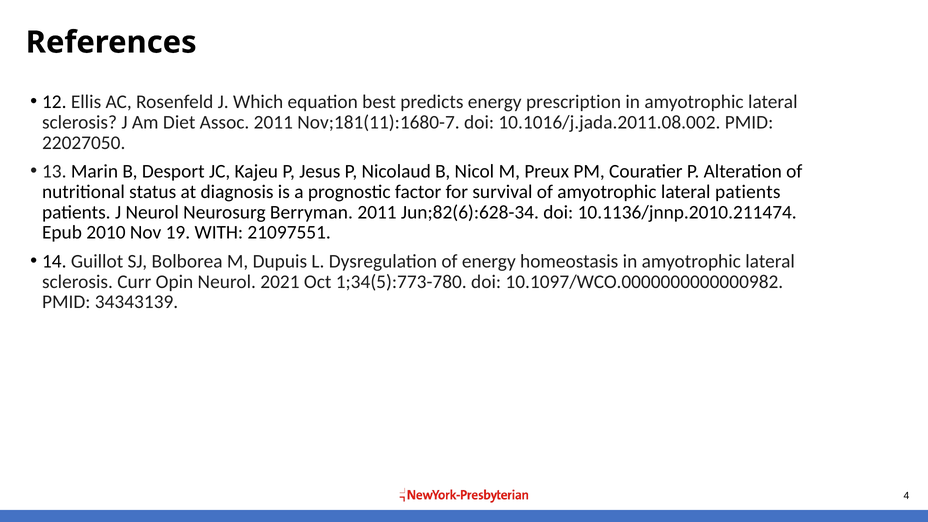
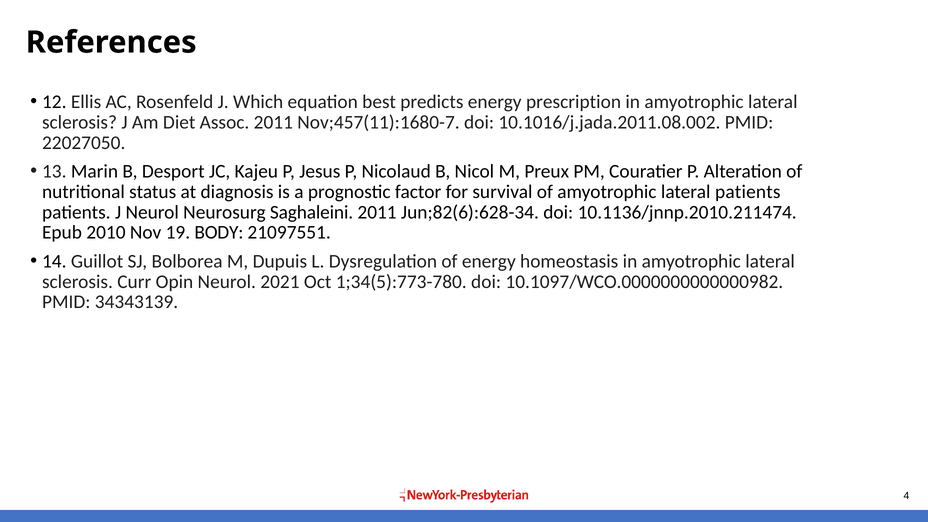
Nov;181(11):1680-7: Nov;181(11):1680-7 -> Nov;457(11):1680-7
Berryman: Berryman -> Saghaleini
WITH: WITH -> BODY
